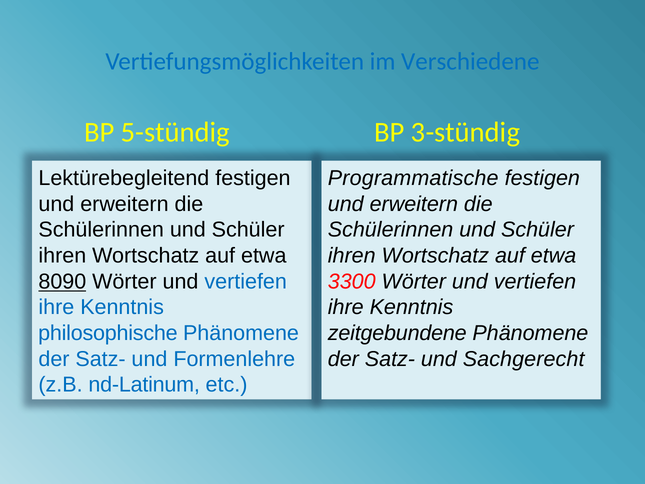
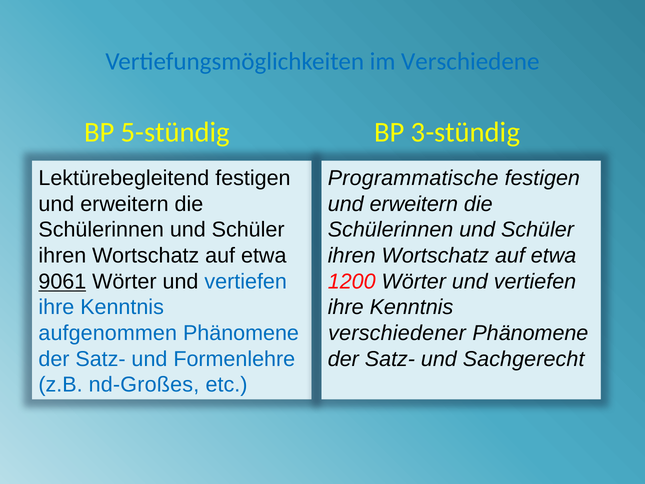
8090: 8090 -> 9061
3300: 3300 -> 1200
philosophische: philosophische -> aufgenommen
zeitgebundene: zeitgebundene -> verschiedener
nd-Latinum: nd-Latinum -> nd-Großes
